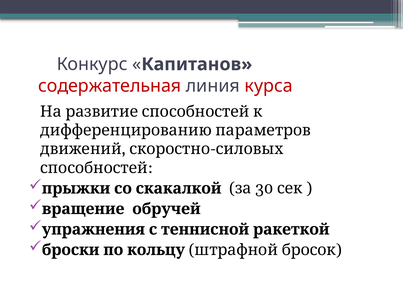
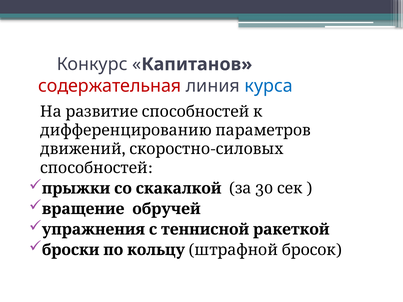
курса colour: red -> blue
